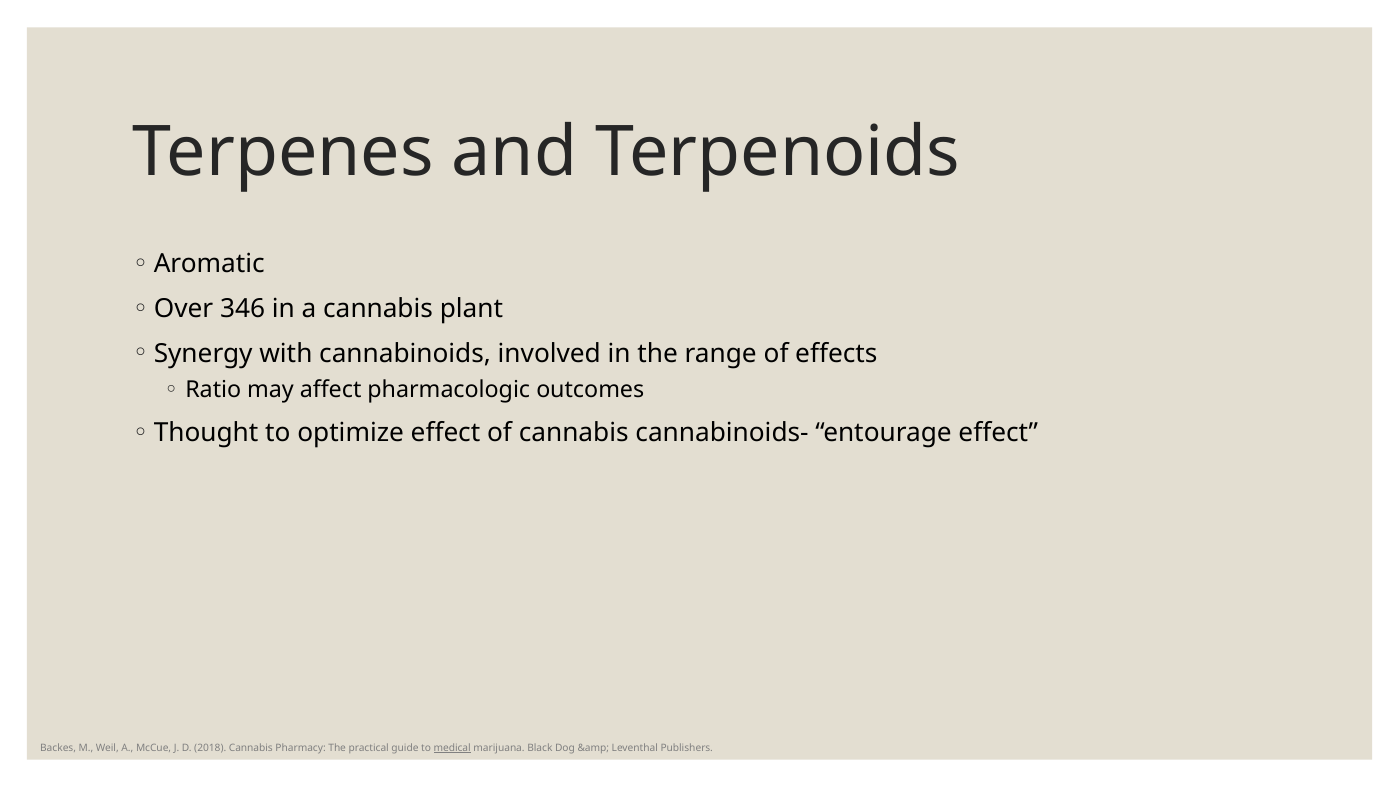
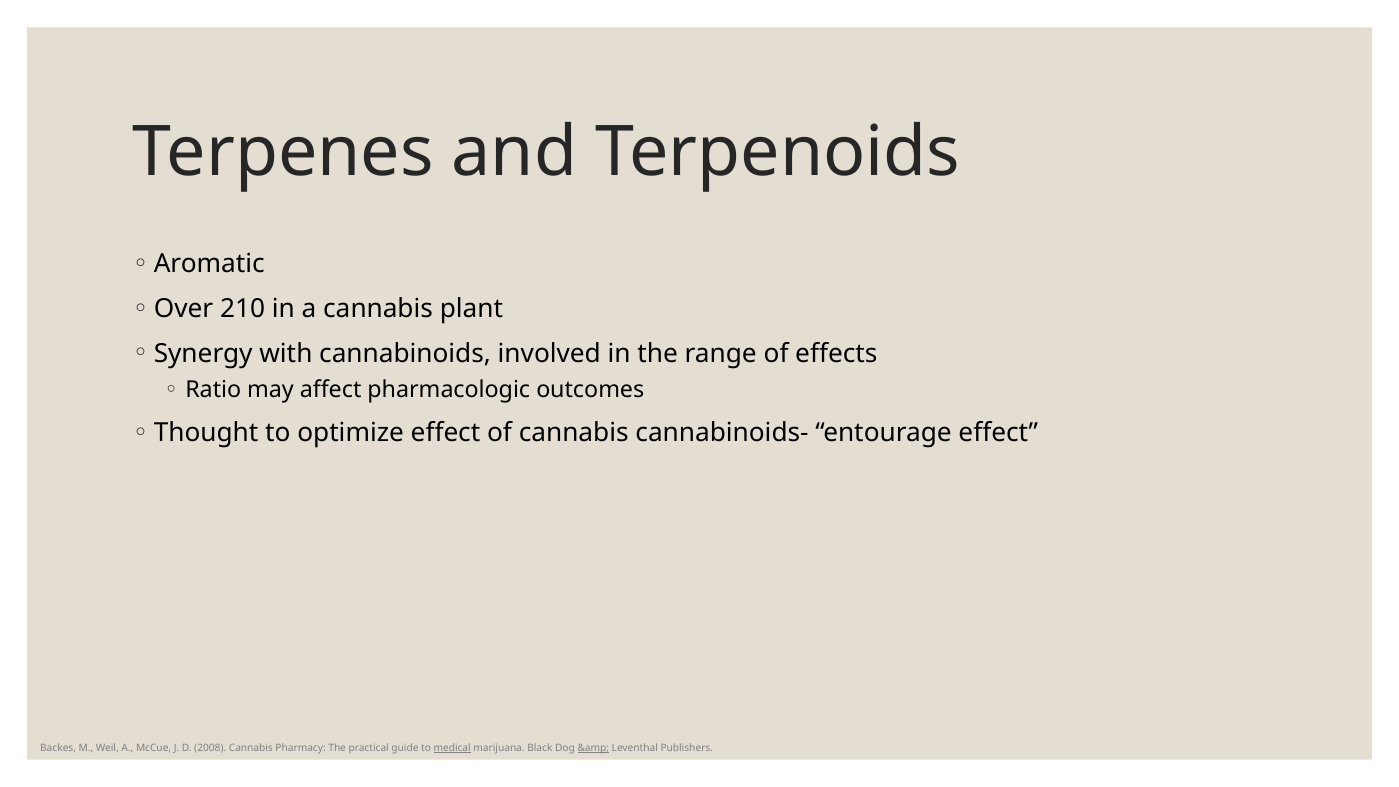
346: 346 -> 210
2018: 2018 -> 2008
&amp underline: none -> present
